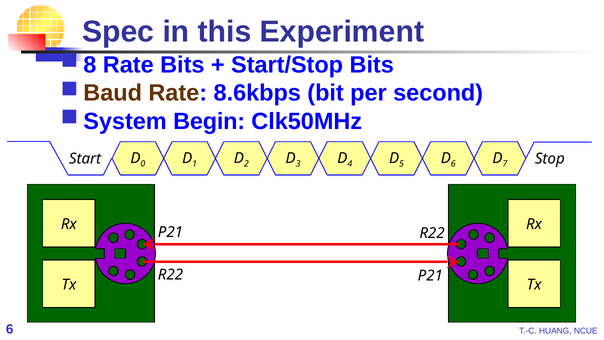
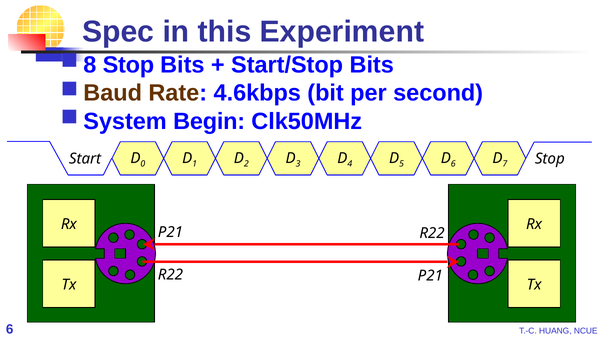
Rate at (128, 65): Rate -> Stop
8.6kbps: 8.6kbps -> 4.6kbps
